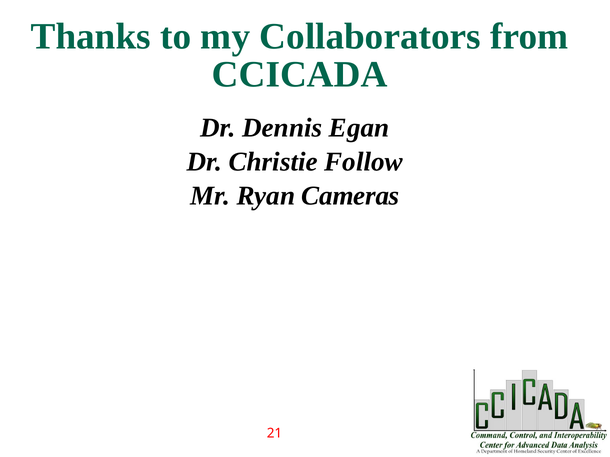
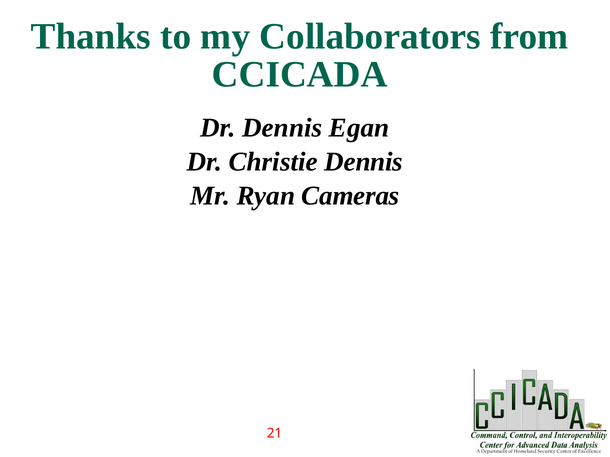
Christie Follow: Follow -> Dennis
